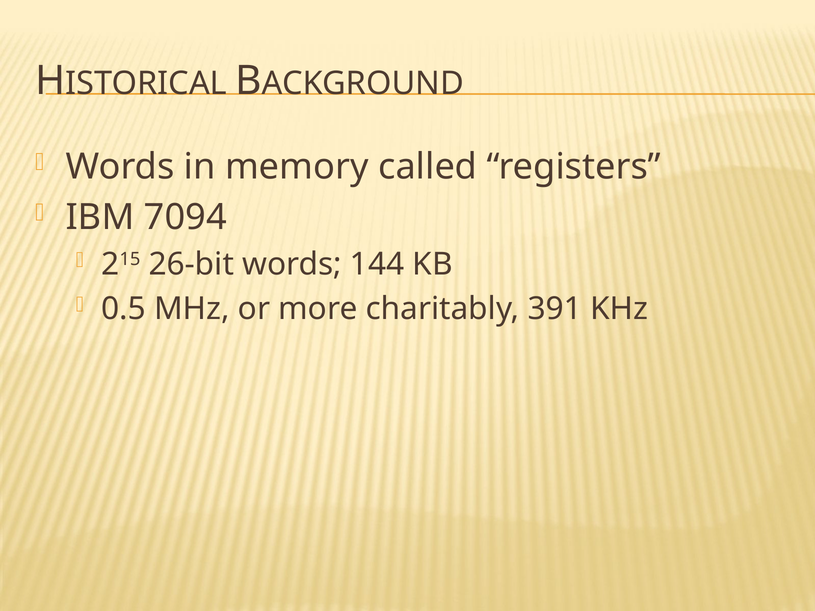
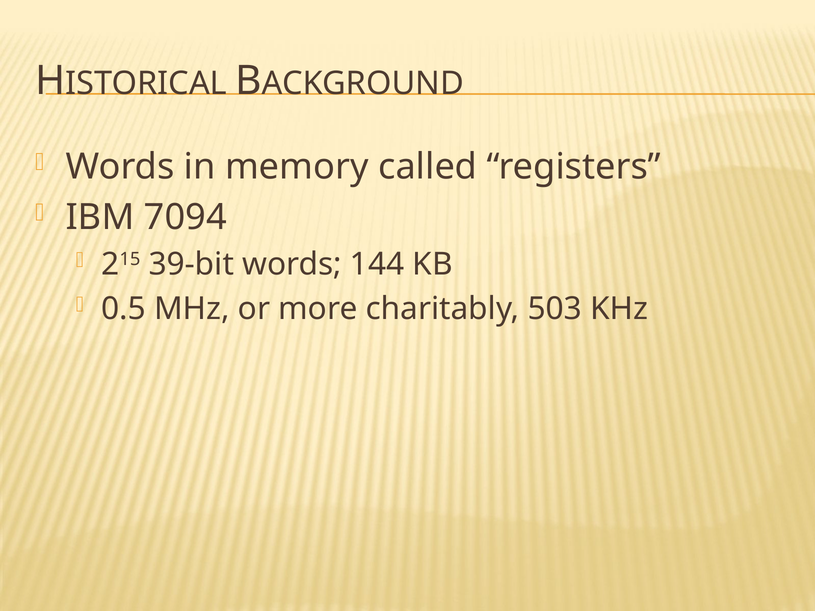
26-bit: 26-bit -> 39-bit
391: 391 -> 503
